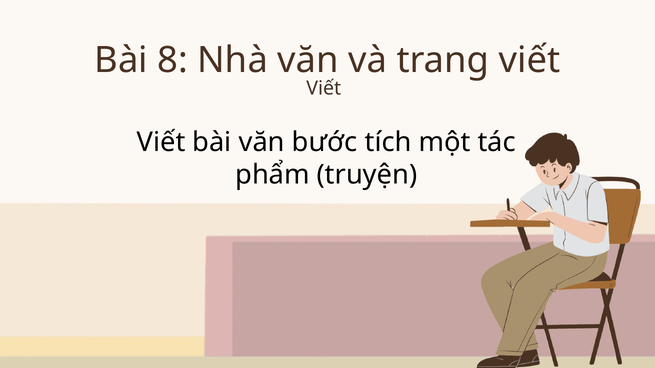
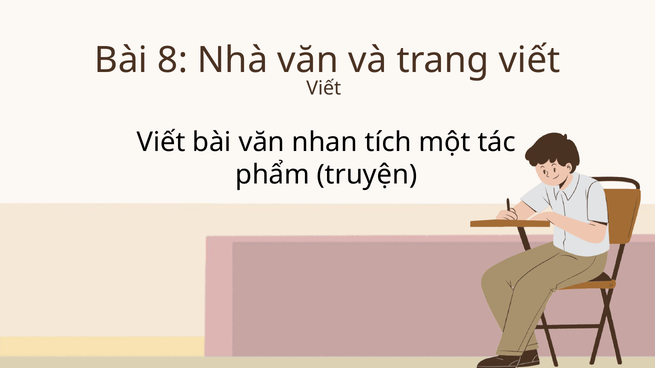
bước: bước -> nhan
